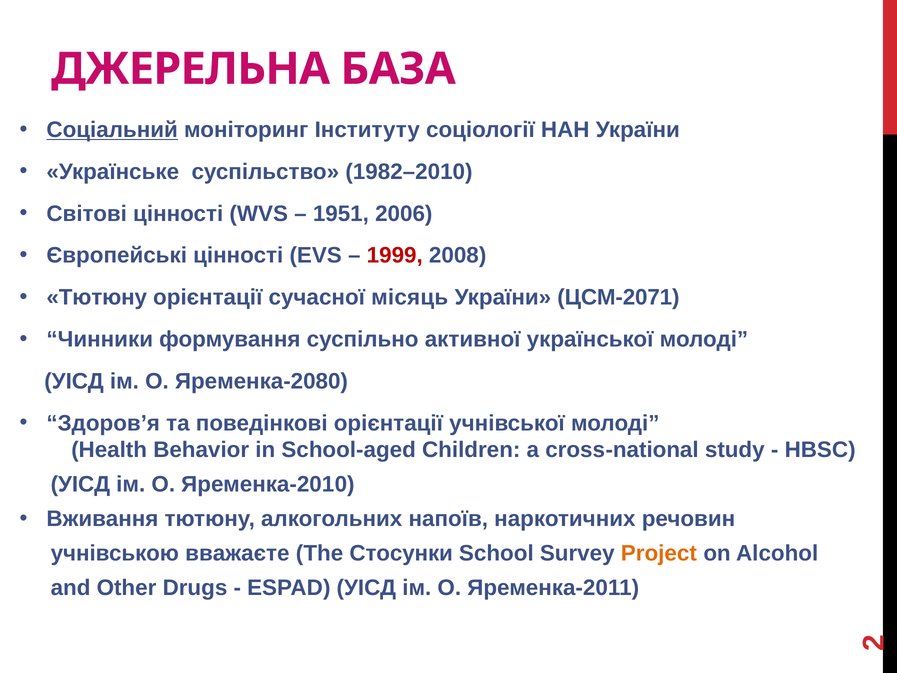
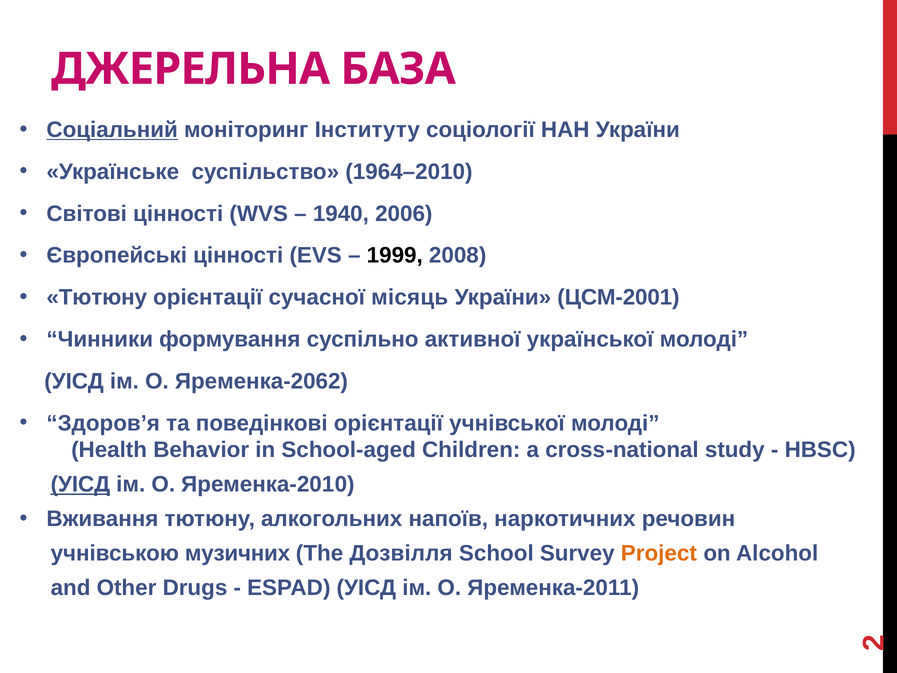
1982–2010: 1982–2010 -> 1964–2010
1951: 1951 -> 1940
1999 colour: red -> black
ЦСМ-2071: ЦСМ-2071 -> ЦСМ-2001
Яременка-2080: Яременка-2080 -> Яременка-2062
УІСД at (80, 484) underline: none -> present
вважаєте: вважаєте -> музичних
Стосунки: Стосунки -> Дозвілля
